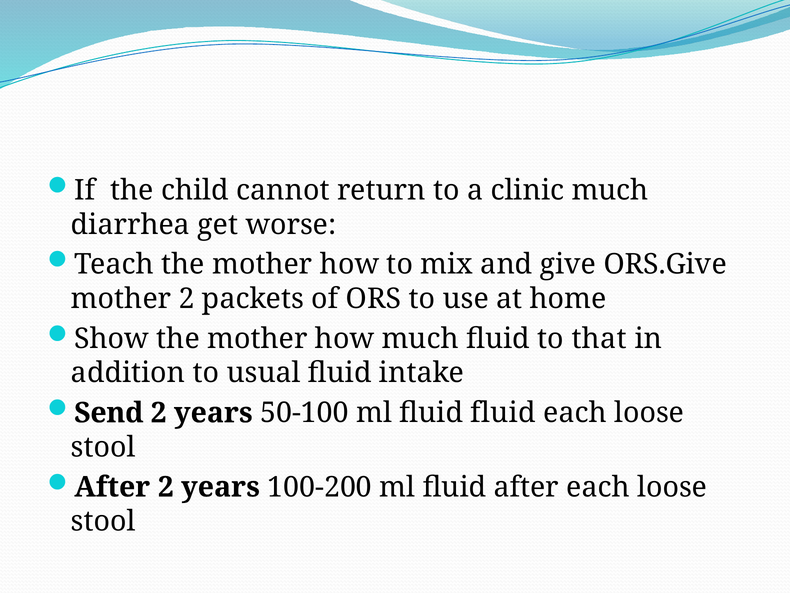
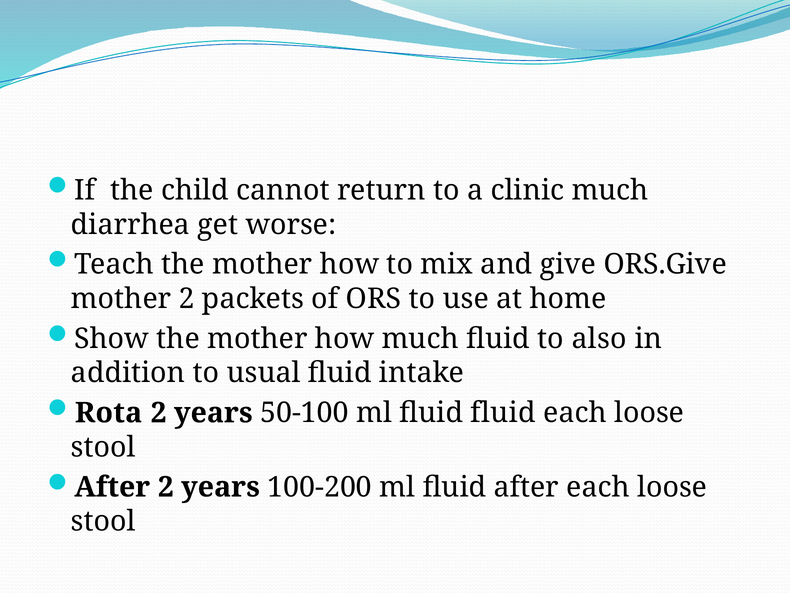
that: that -> also
Send: Send -> Rota
